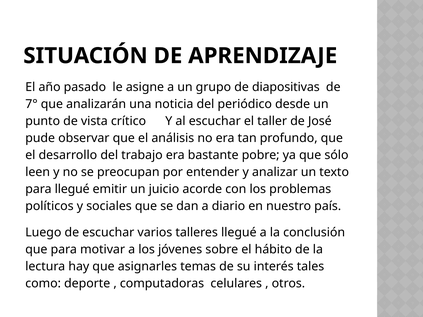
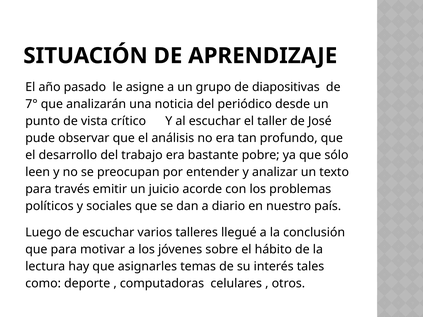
para llegué: llegué -> través
